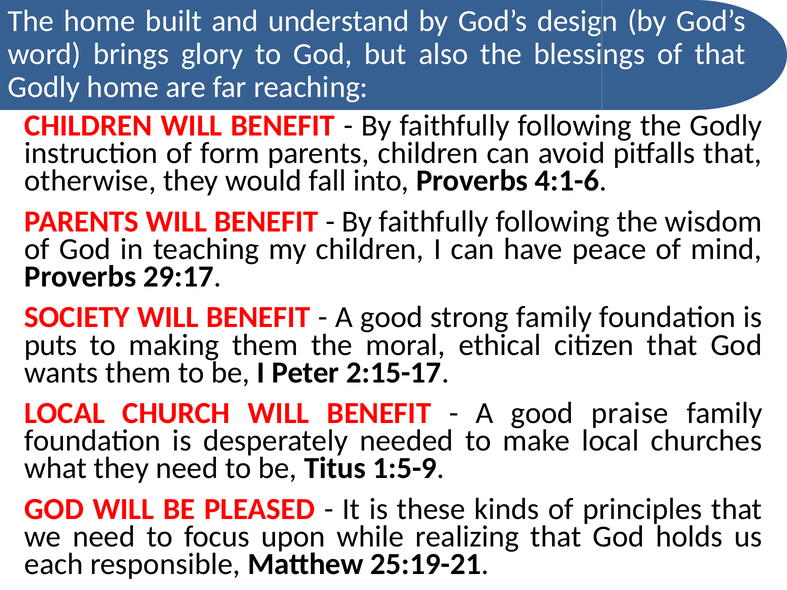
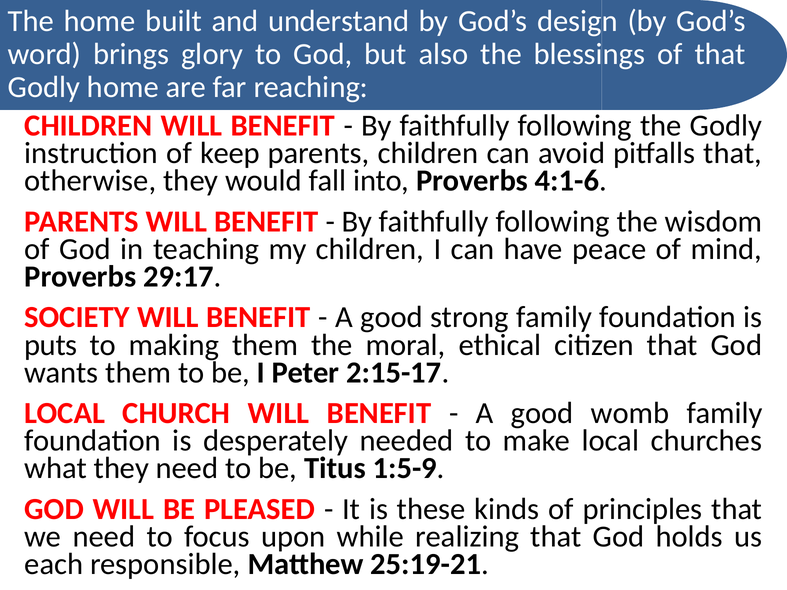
form: form -> keep
praise: praise -> womb
